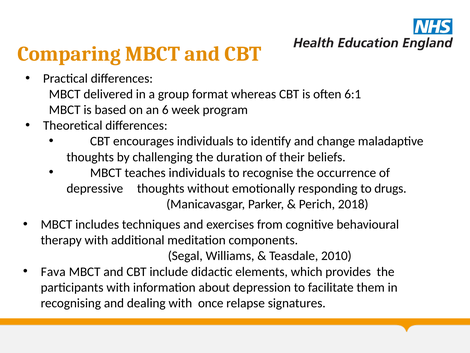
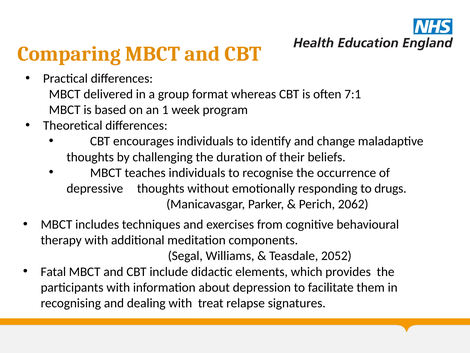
6:1: 6:1 -> 7:1
6: 6 -> 1
2018: 2018 -> 2062
2010: 2010 -> 2052
Fava: Fava -> Fatal
once: once -> treat
